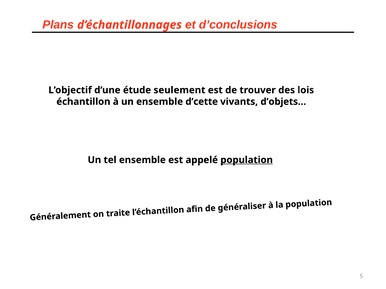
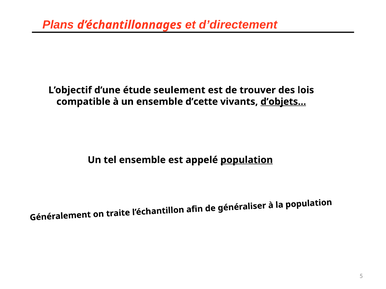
d’conclusions: d’conclusions -> d’directement
échantillon: échantillon -> compatible
d’objets… underline: none -> present
